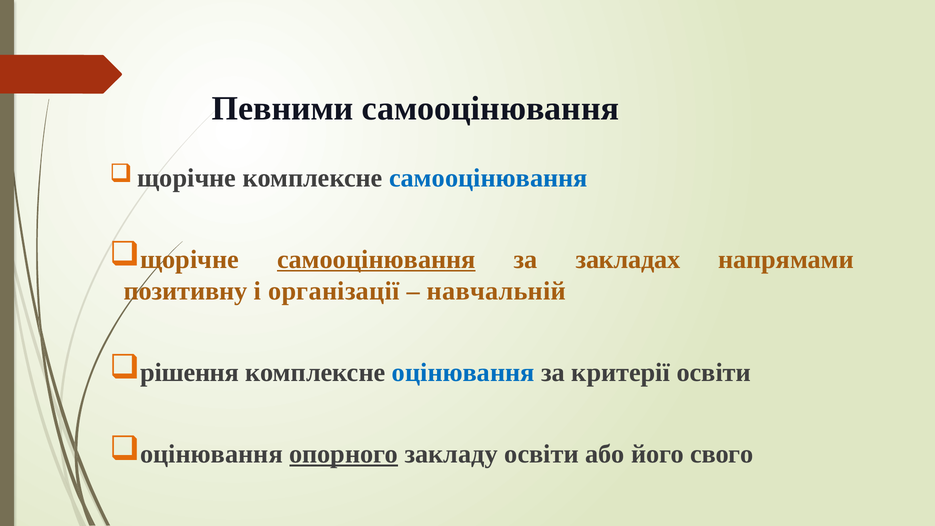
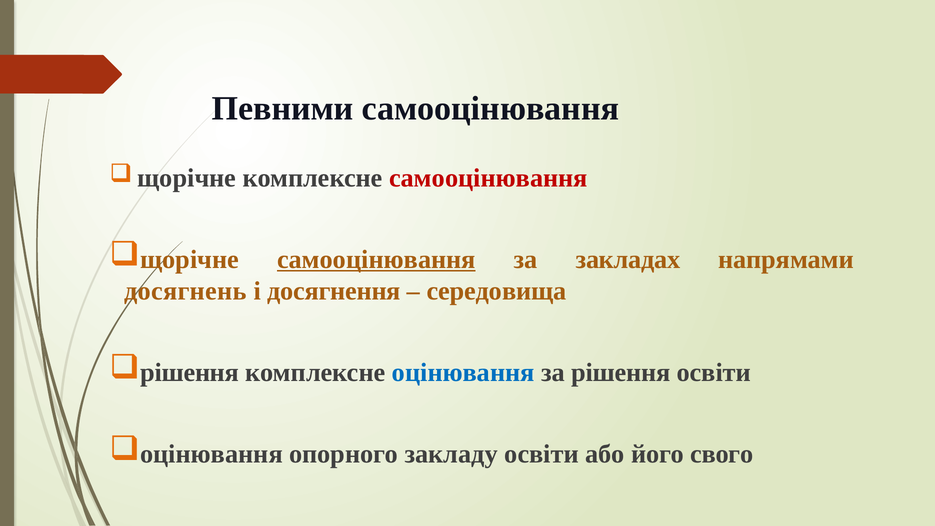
самооцінювання at (488, 178) colour: blue -> red
позитивну: позитивну -> досягнень
організації: організації -> досягнення
навчальній: навчальній -> середовища
за критерії: критерії -> рішення
опорного underline: present -> none
